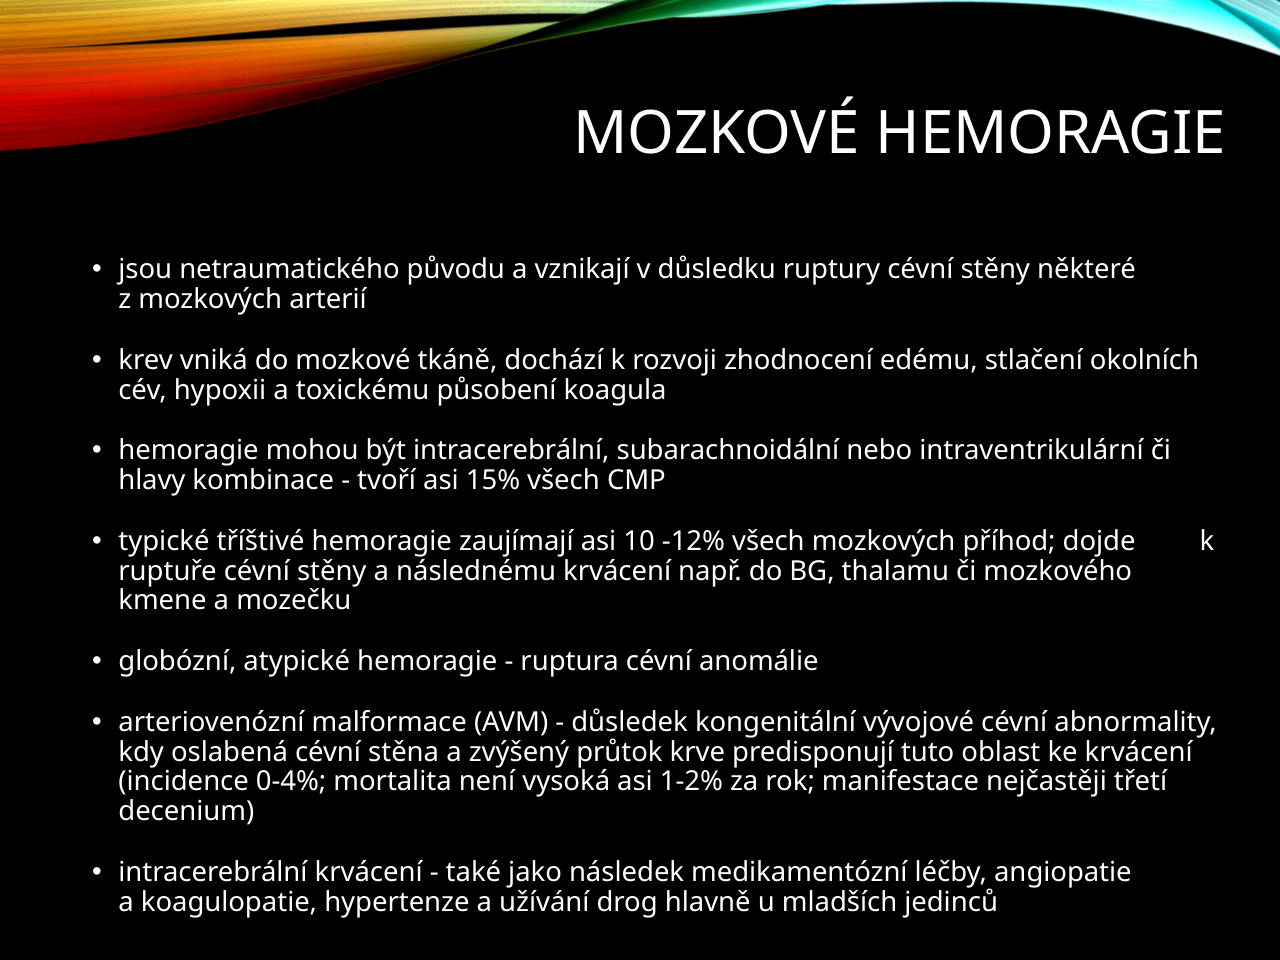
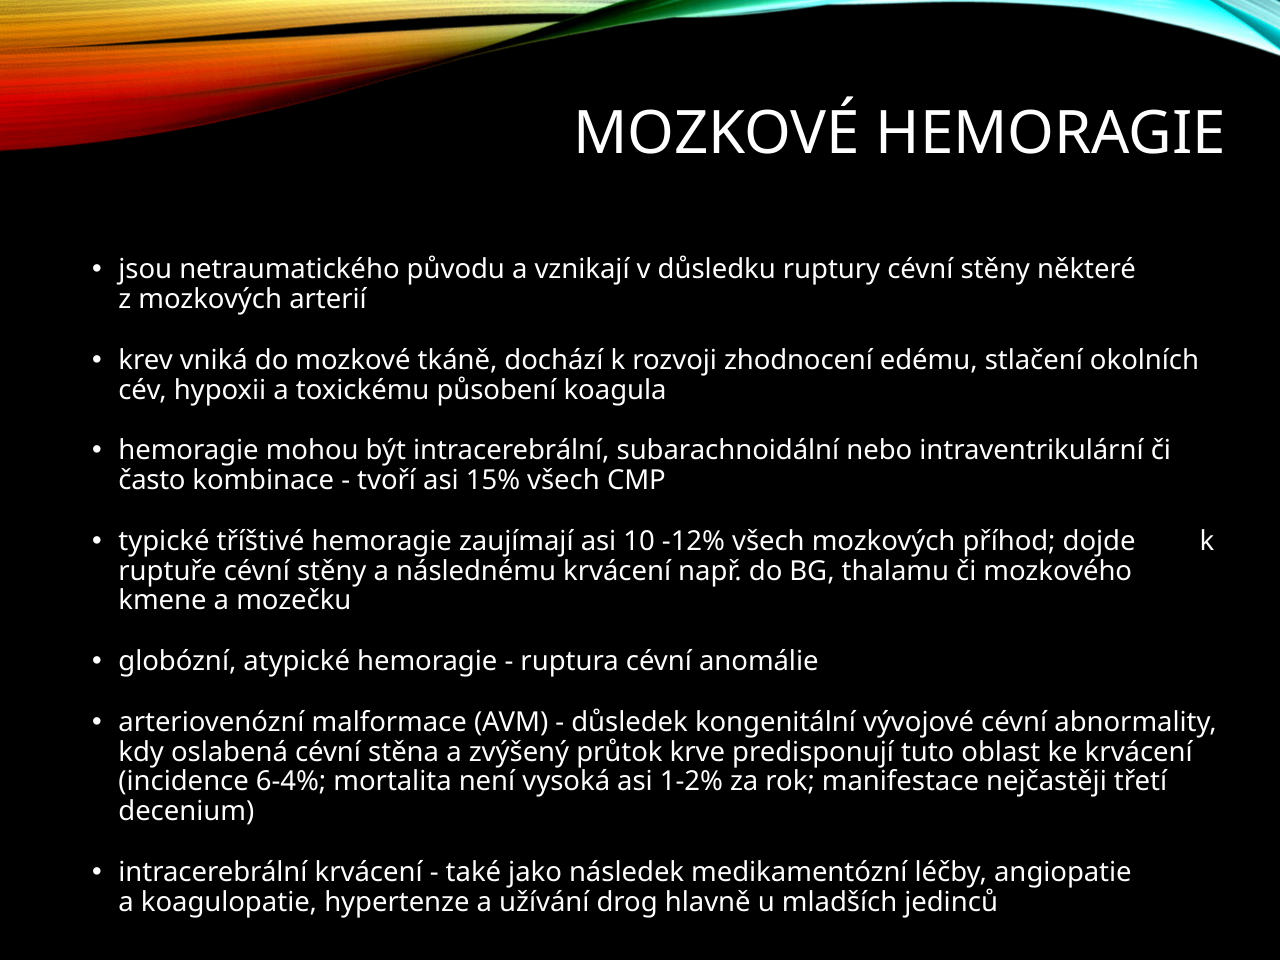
hlavy: hlavy -> často
0-4%: 0-4% -> 6-4%
